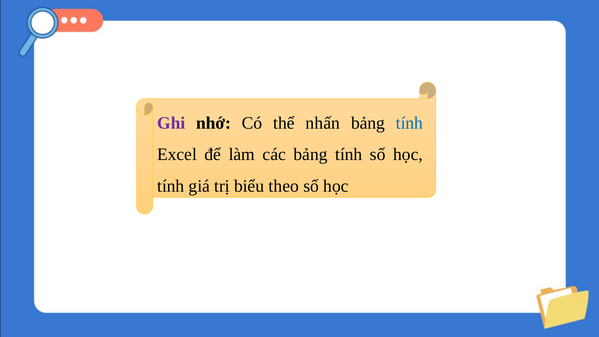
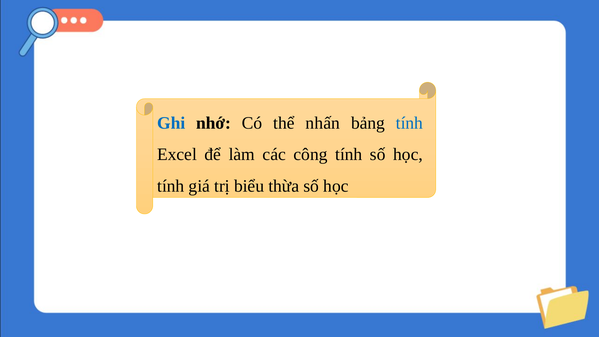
Ghi colour: purple -> blue
các bảng: bảng -> công
theo: theo -> thừa
